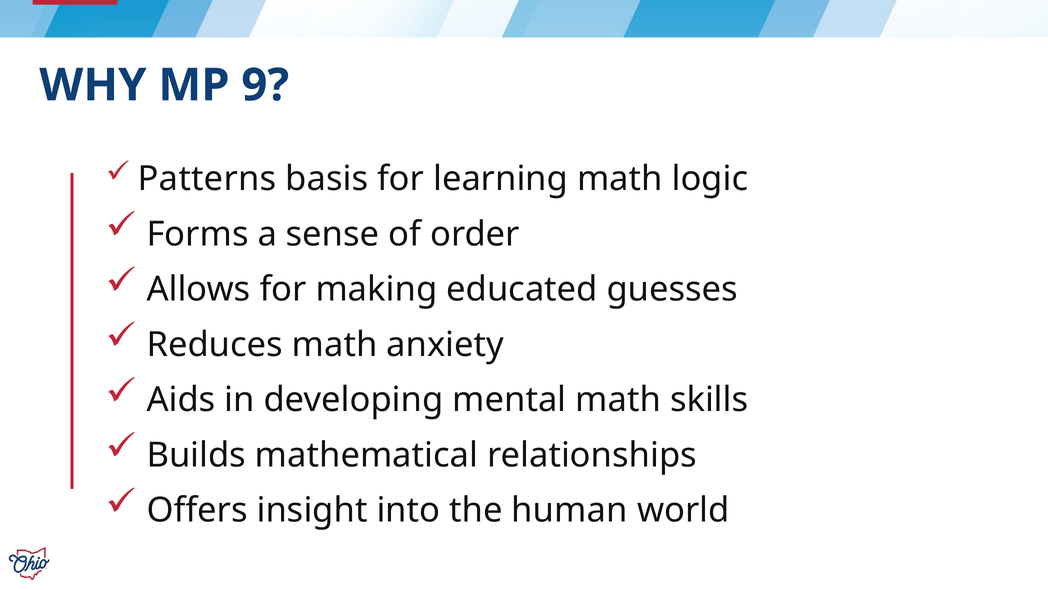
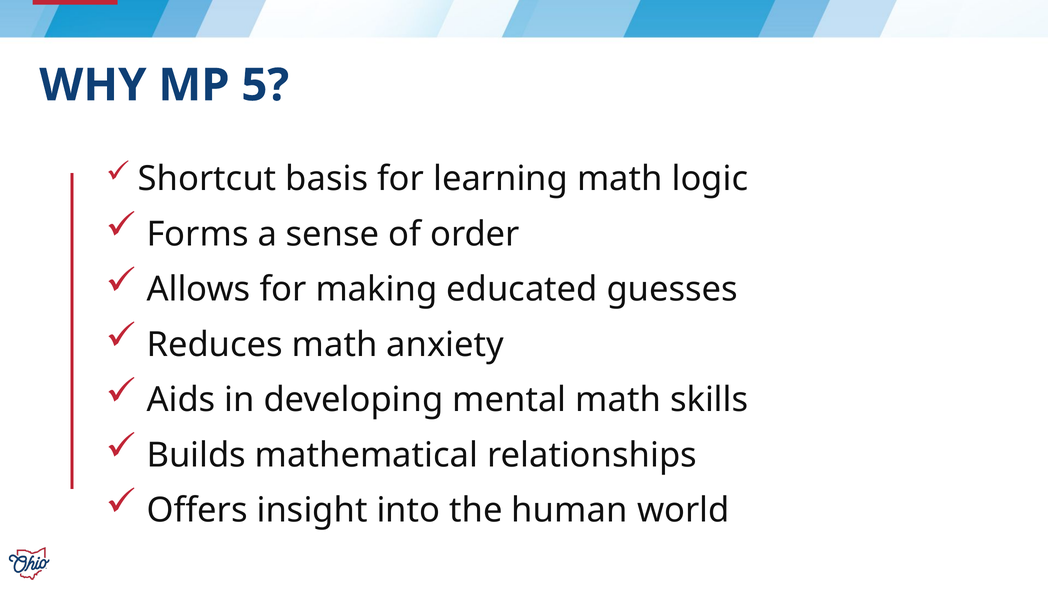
9: 9 -> 5
Patterns: Patterns -> Shortcut
